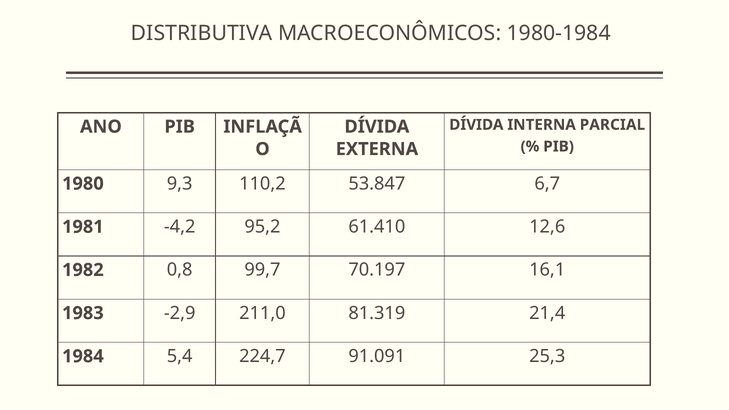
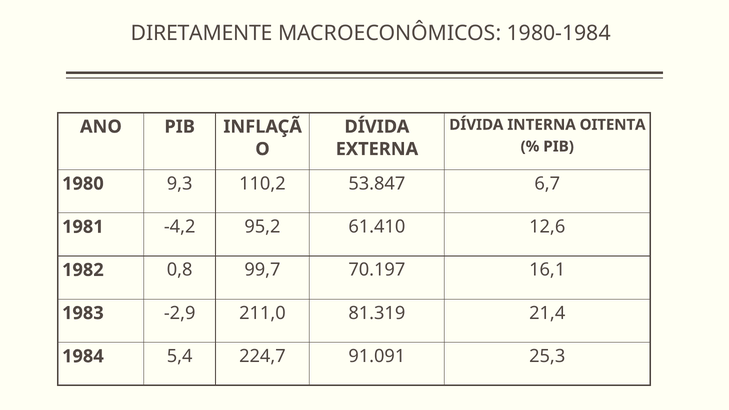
DISTRIBUTIVA: DISTRIBUTIVA -> DIRETAMENTE
PARCIAL: PARCIAL -> OITENTA
